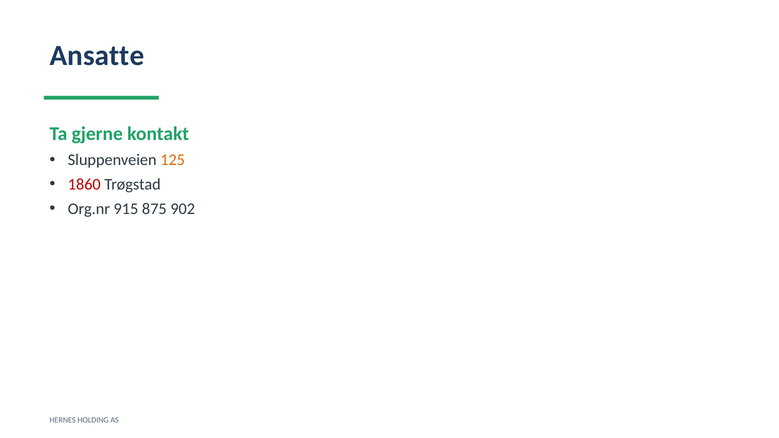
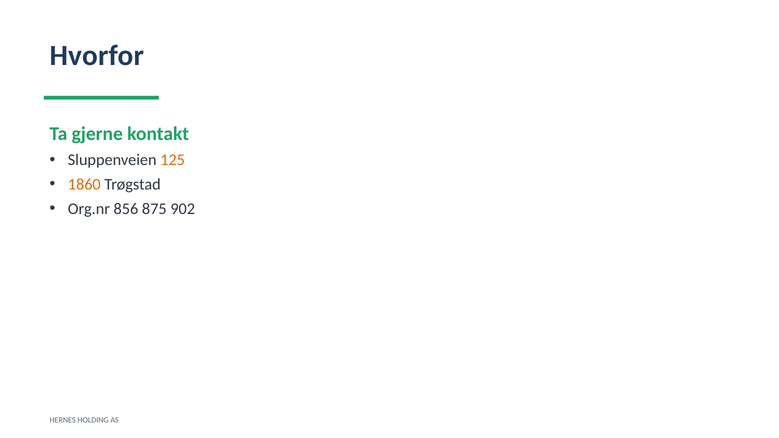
Ansatte: Ansatte -> Hvorfor
1860 colour: red -> orange
915: 915 -> 856
